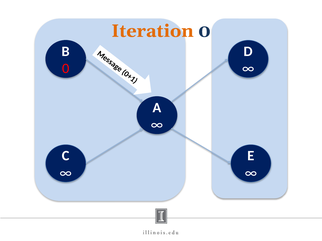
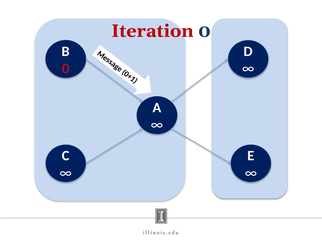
Iteration colour: orange -> red
